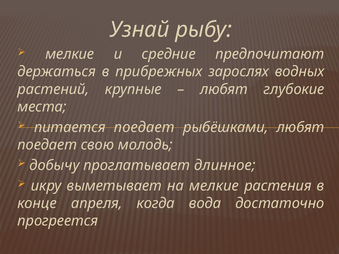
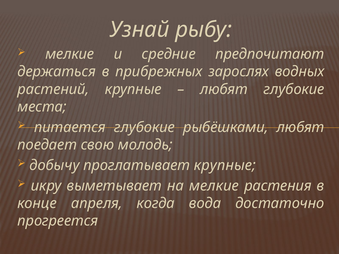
питается поедает: поедает -> глубокие
проглатывает длинное: длинное -> крупные
